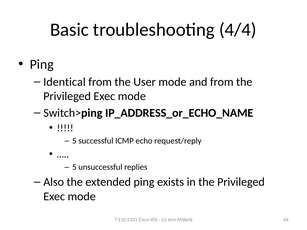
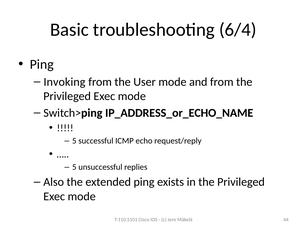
4/4: 4/4 -> 6/4
Identical: Identical -> Invoking
